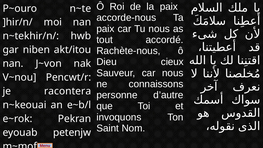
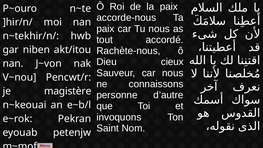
racontera: racontera -> magistère
